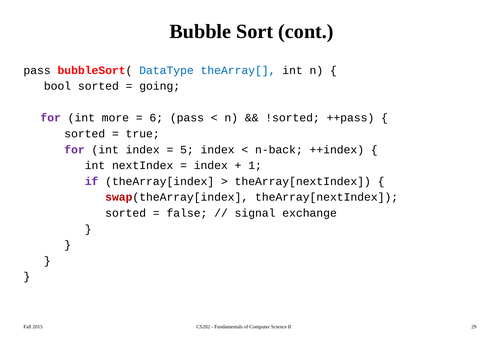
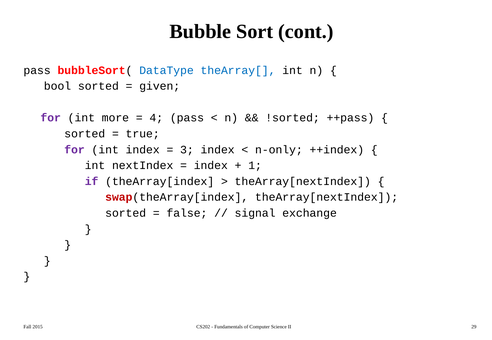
going: going -> given
6: 6 -> 4
5: 5 -> 3
n-back: n-back -> n-only
